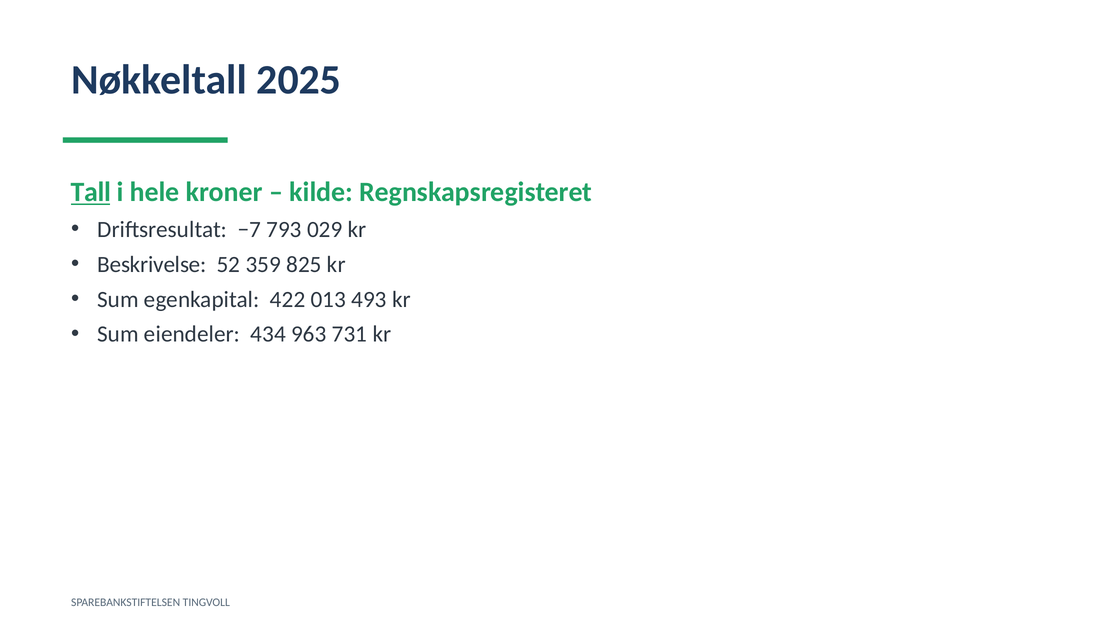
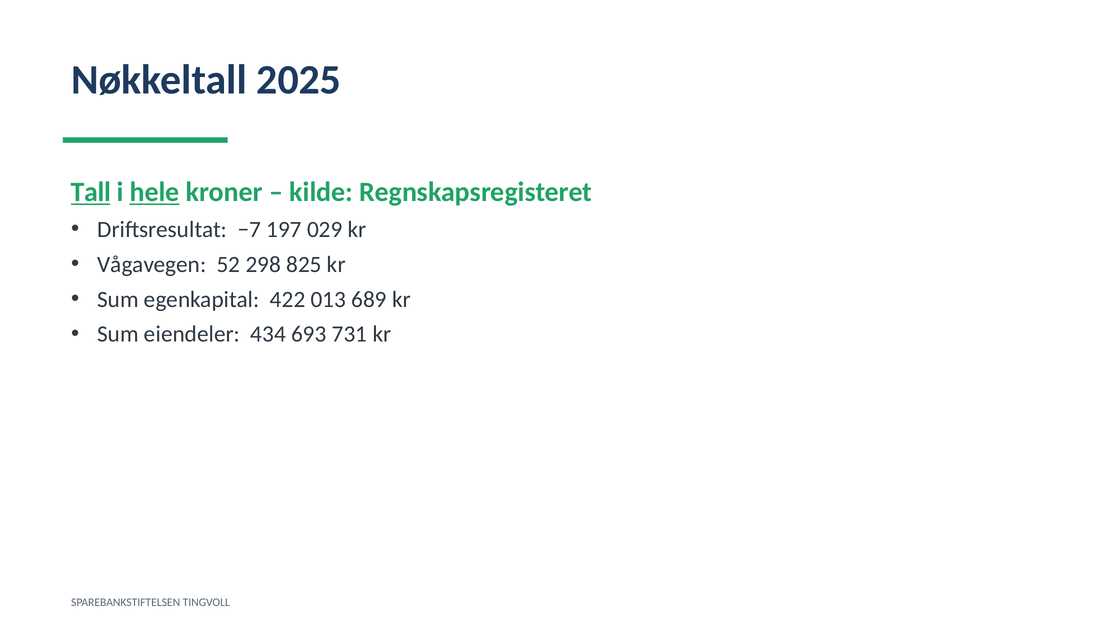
hele underline: none -> present
793: 793 -> 197
Beskrivelse: Beskrivelse -> Vågavegen
359: 359 -> 298
493: 493 -> 689
963: 963 -> 693
